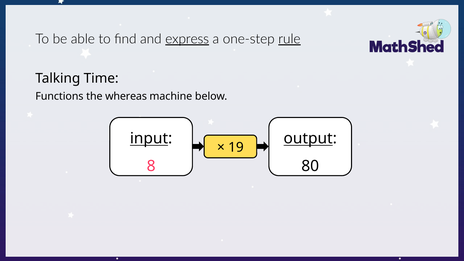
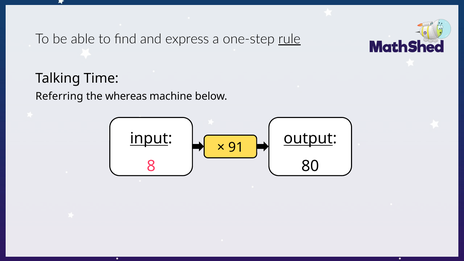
express underline: present -> none
Functions: Functions -> Referring
19: 19 -> 91
